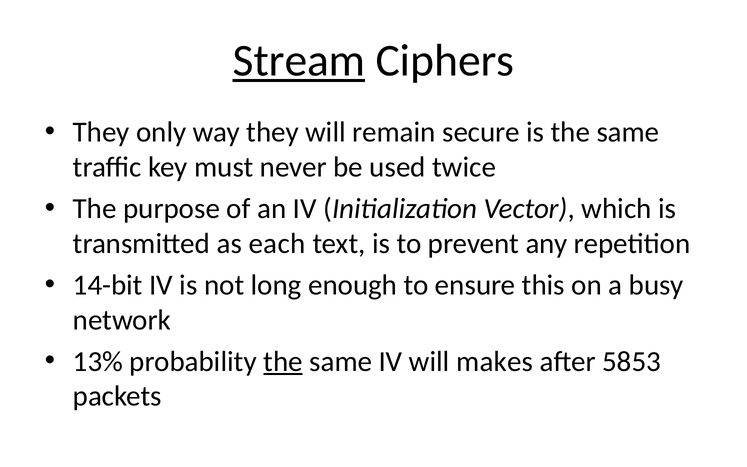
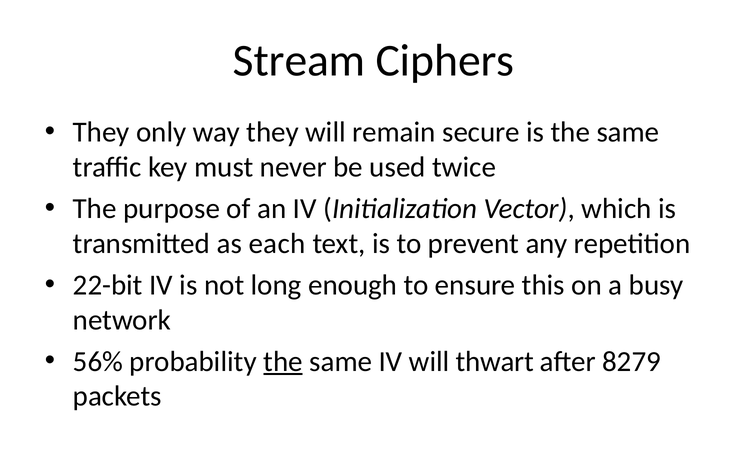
Stream underline: present -> none
14-bit: 14-bit -> 22-bit
13%: 13% -> 56%
makes: makes -> thwart
5853: 5853 -> 8279
